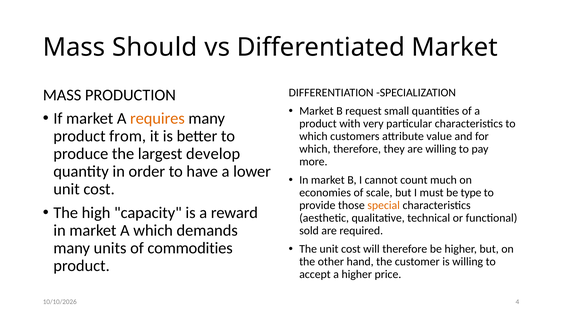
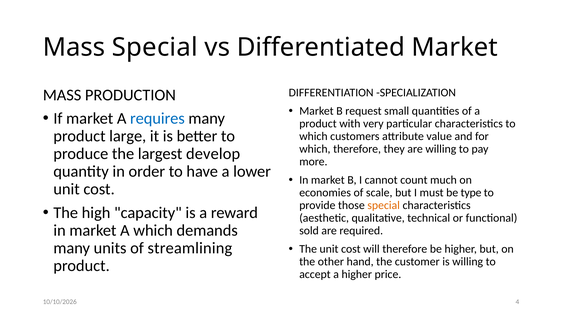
Mass Should: Should -> Special
requires colour: orange -> blue
from: from -> large
commodities: commodities -> streamlining
